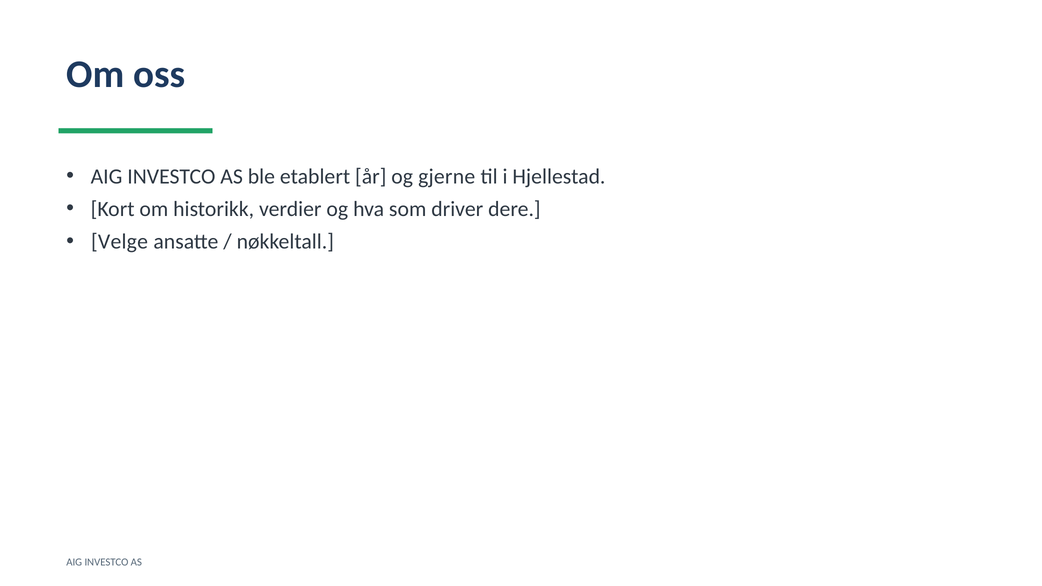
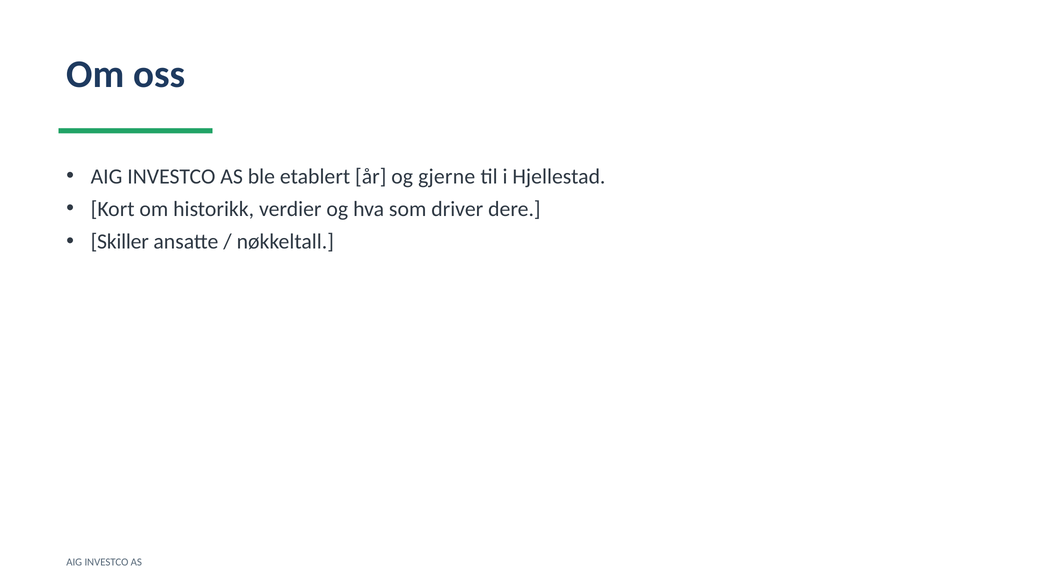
Velge: Velge -> Skiller
